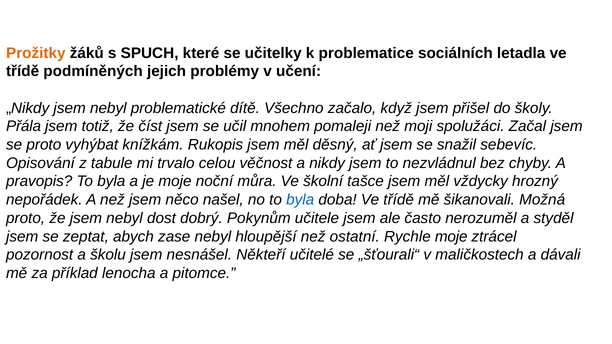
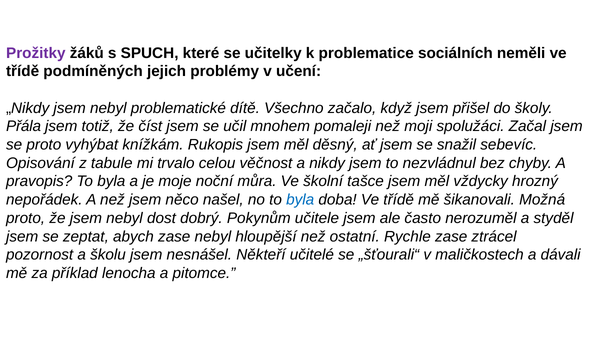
Prožitky colour: orange -> purple
letadla: letadla -> neměli
Rychle moje: moje -> zase
